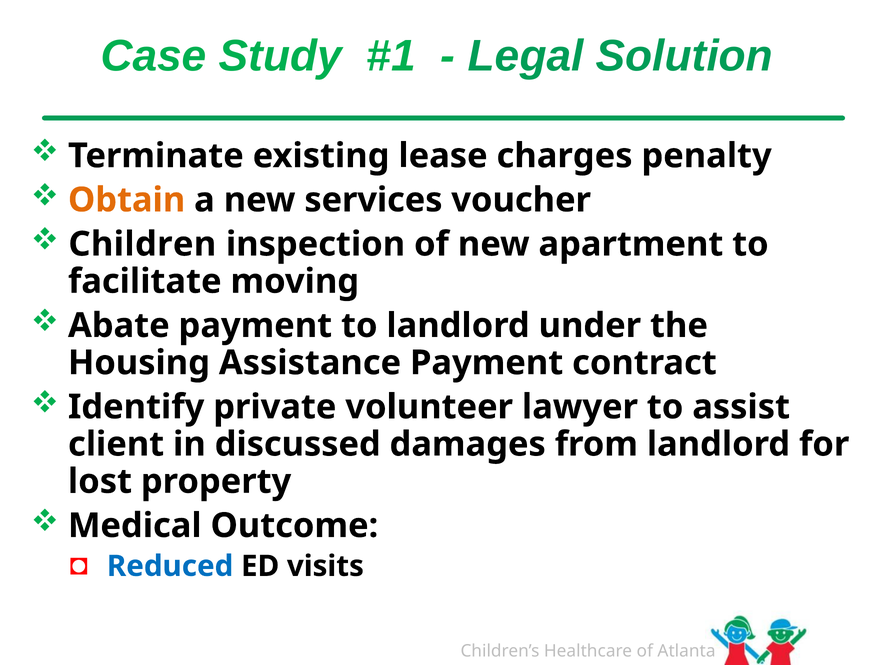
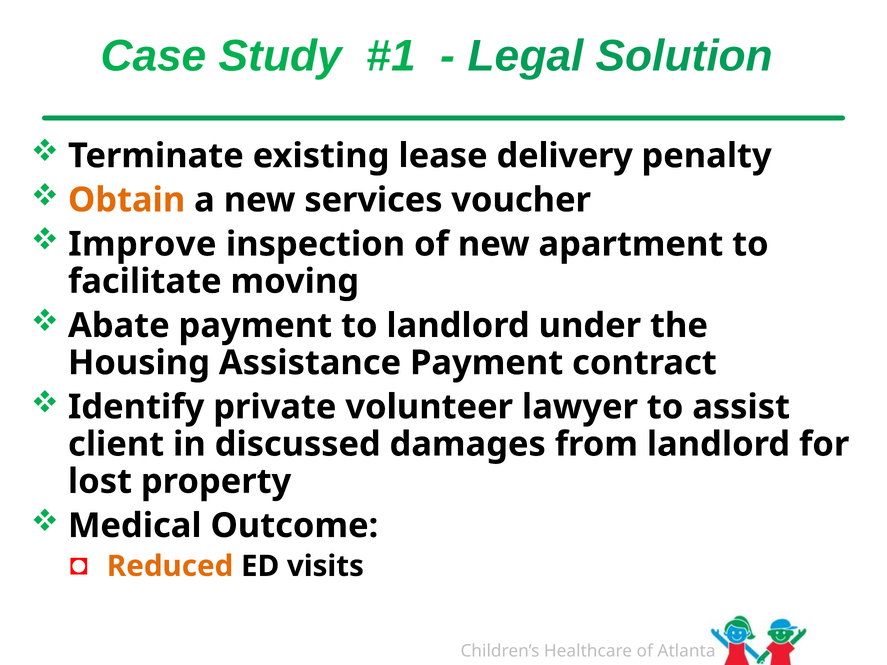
charges: charges -> delivery
Children: Children -> Improve
Reduced colour: blue -> orange
